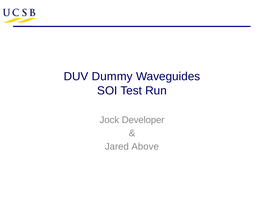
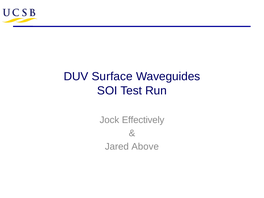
Dummy: Dummy -> Surface
Developer: Developer -> Effectively
